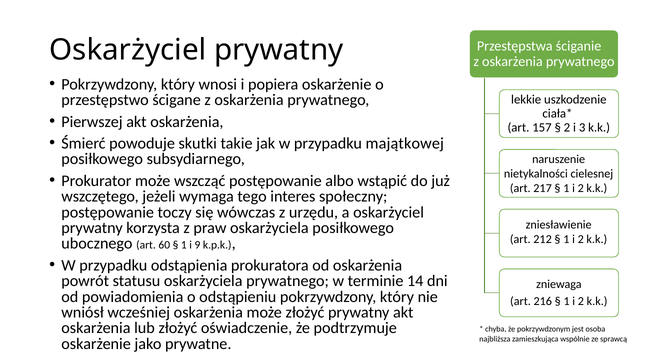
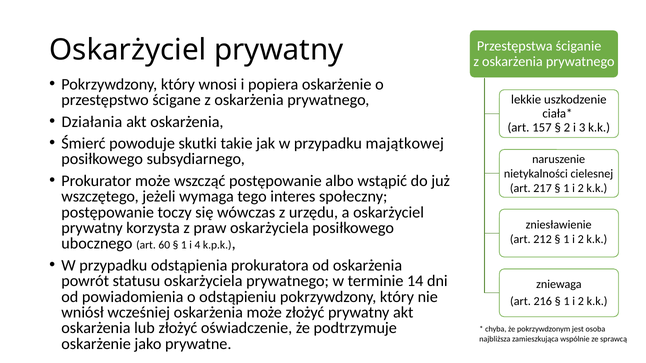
Pierwszej: Pierwszej -> Działania
9: 9 -> 4
